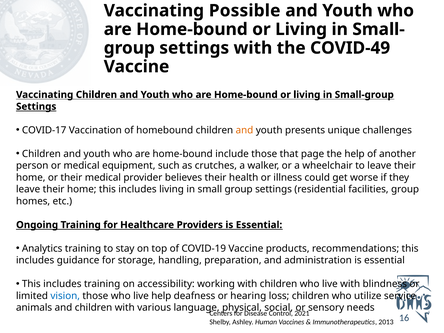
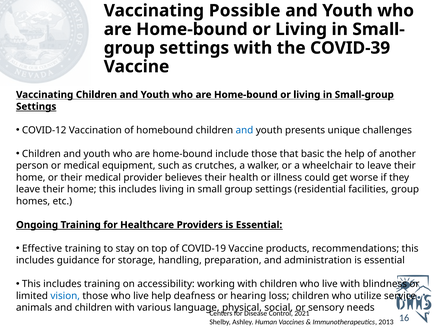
COVID-49: COVID-49 -> COVID-39
COVID-17: COVID-17 -> COVID-12
and at (244, 130) colour: orange -> blue
page: page -> basic
Analytics: Analytics -> Effective
